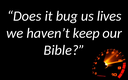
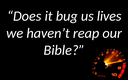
keep: keep -> reap
